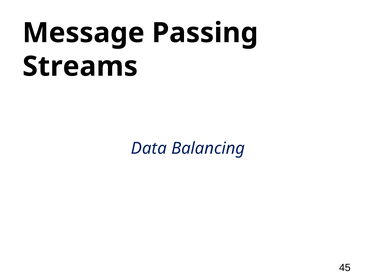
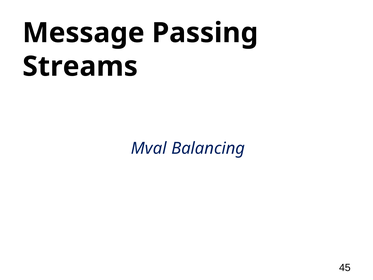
Data: Data -> Mval
